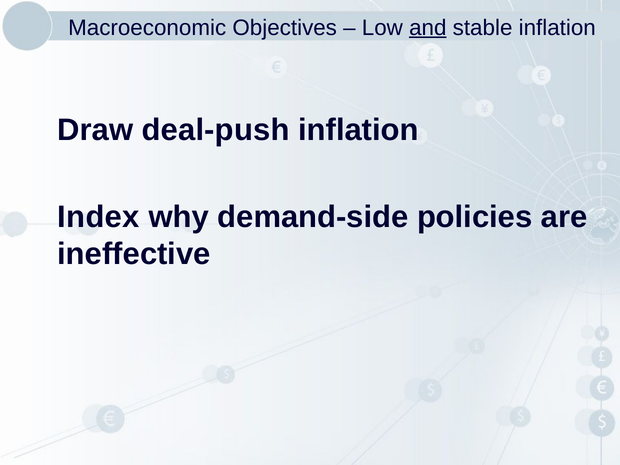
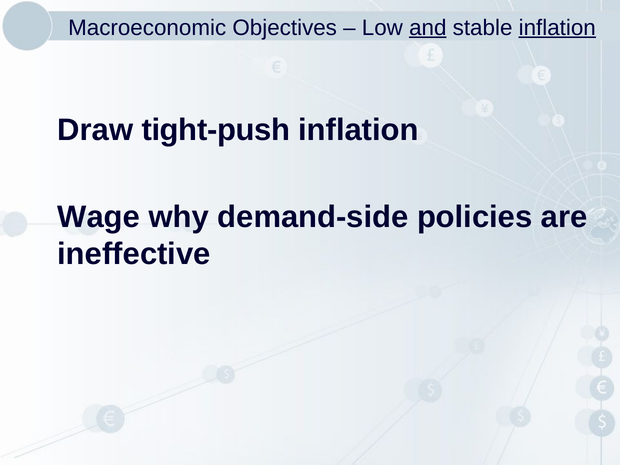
inflation at (557, 28) underline: none -> present
deal-push: deal-push -> tight-push
Index: Index -> Wage
